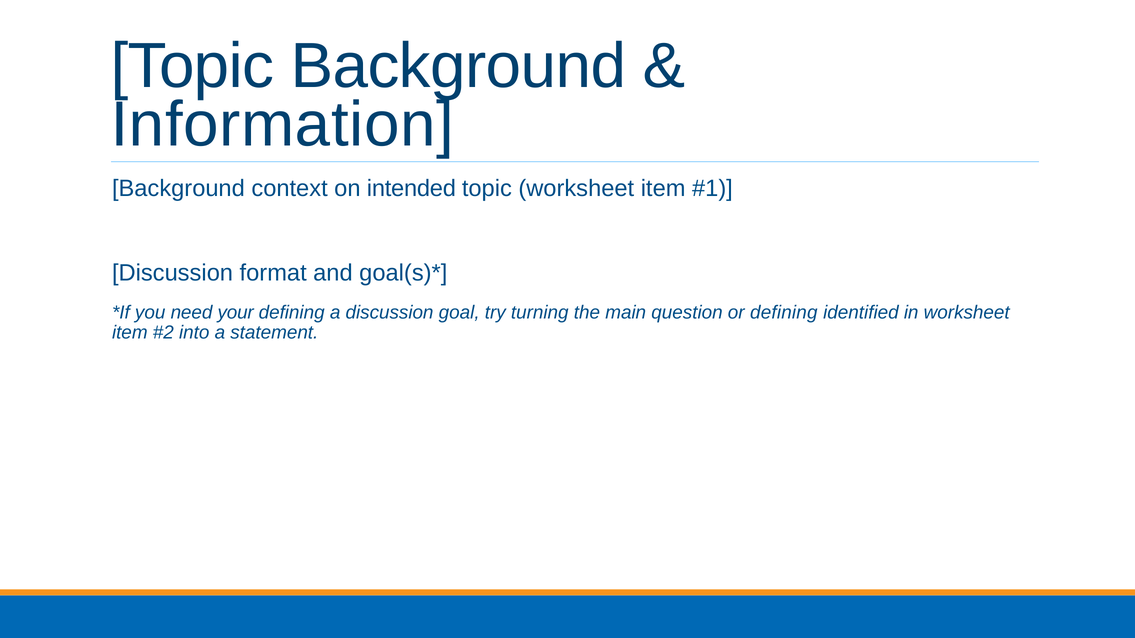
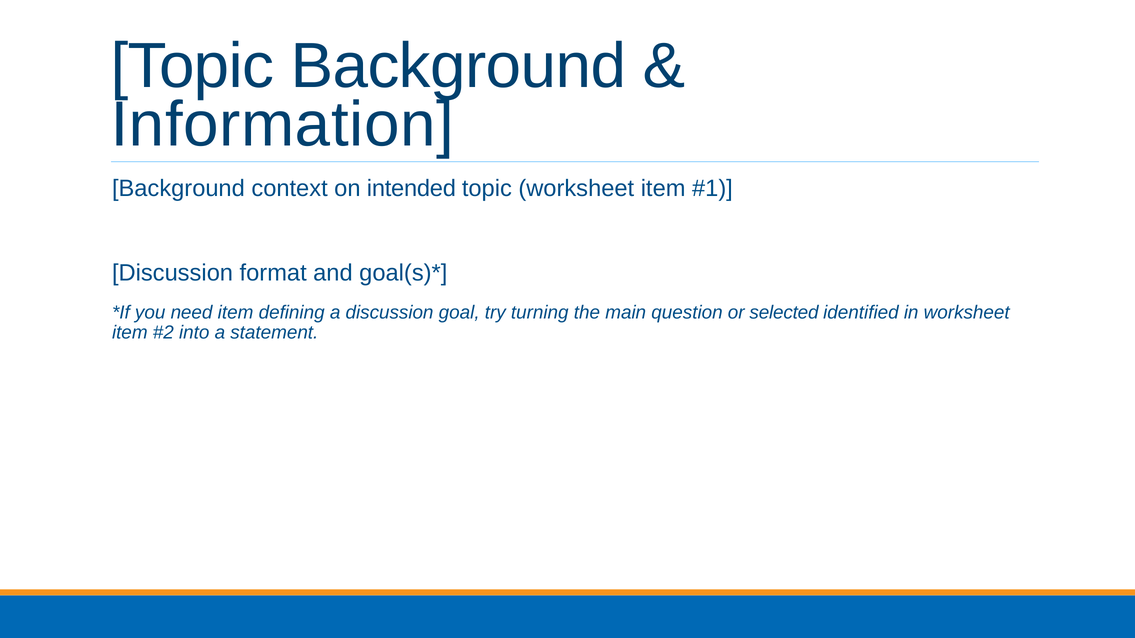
need your: your -> item
or defining: defining -> selected
